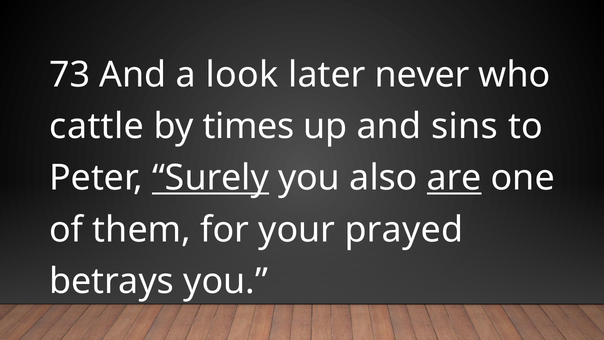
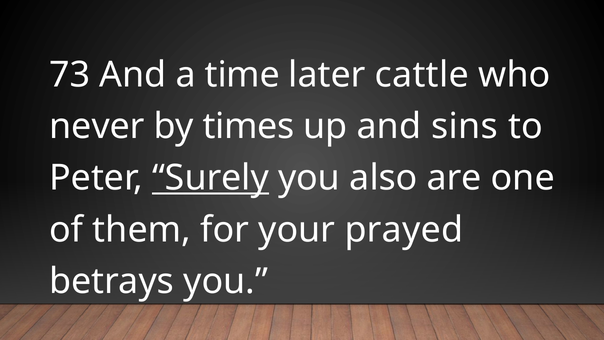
look: look -> time
never: never -> cattle
cattle: cattle -> never
are underline: present -> none
